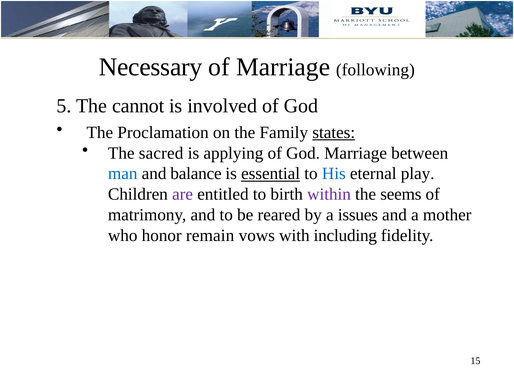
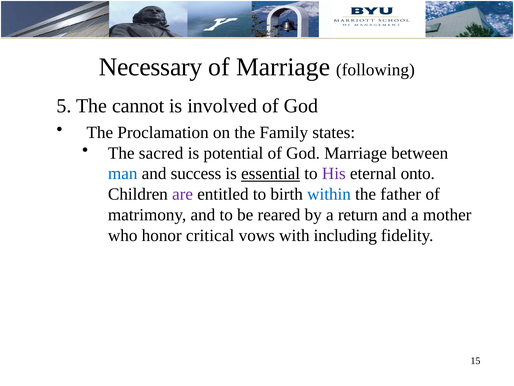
states underline: present -> none
applying: applying -> potential
balance: balance -> success
His colour: blue -> purple
play: play -> onto
within colour: purple -> blue
seems: seems -> father
issues: issues -> return
remain: remain -> critical
